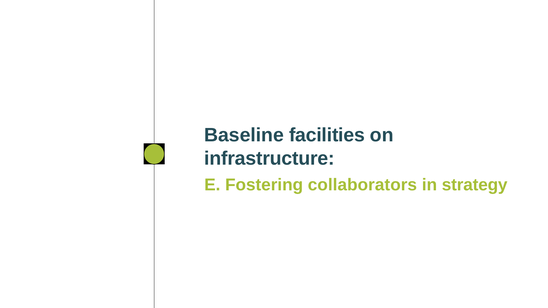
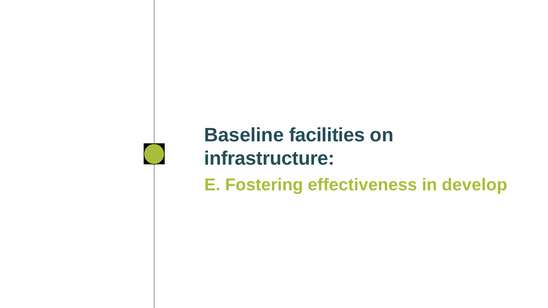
collaborators: collaborators -> effectiveness
strategy: strategy -> develop
